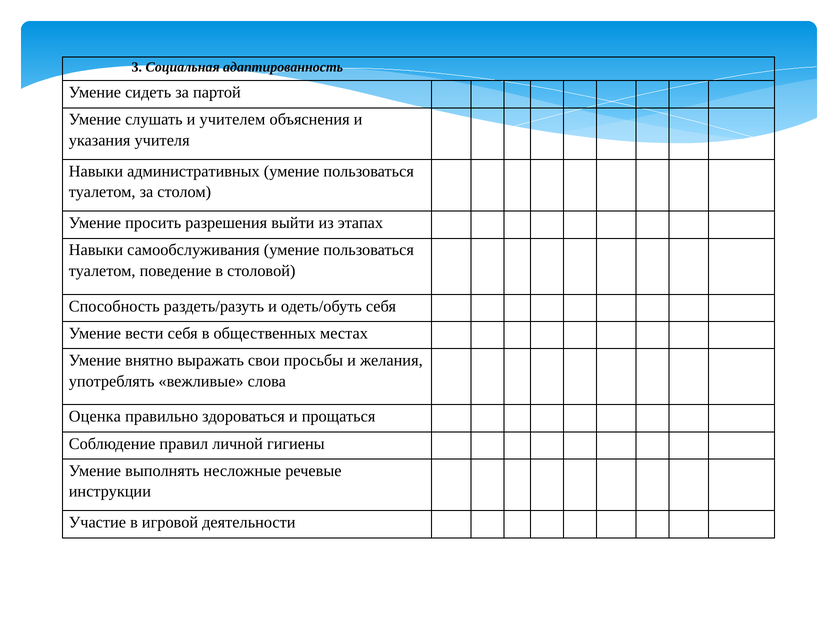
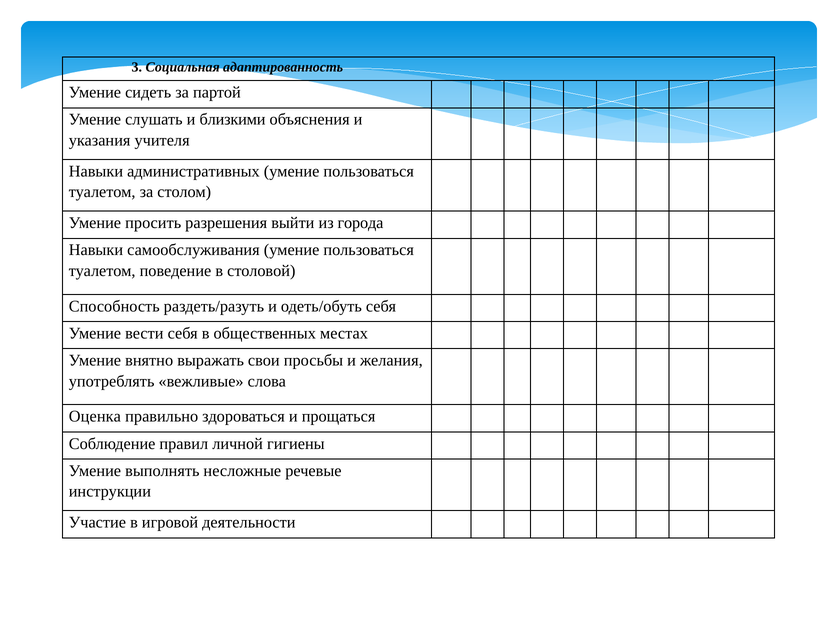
учителем: учителем -> близкими
этапах: этапах -> города
